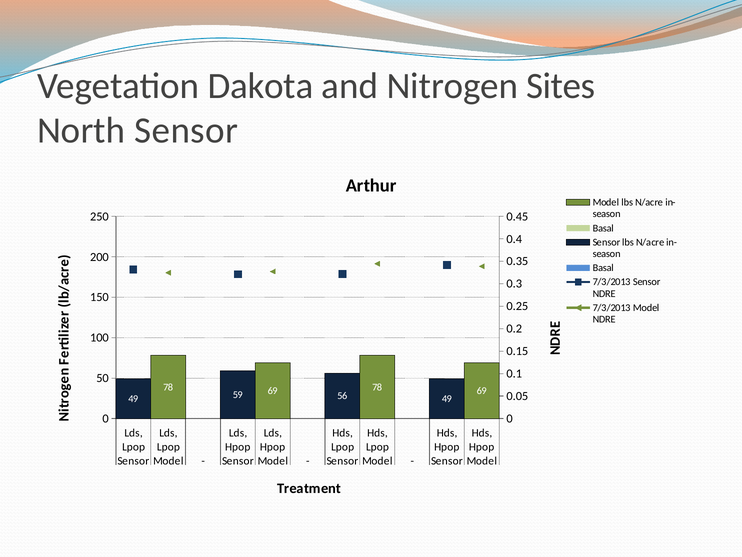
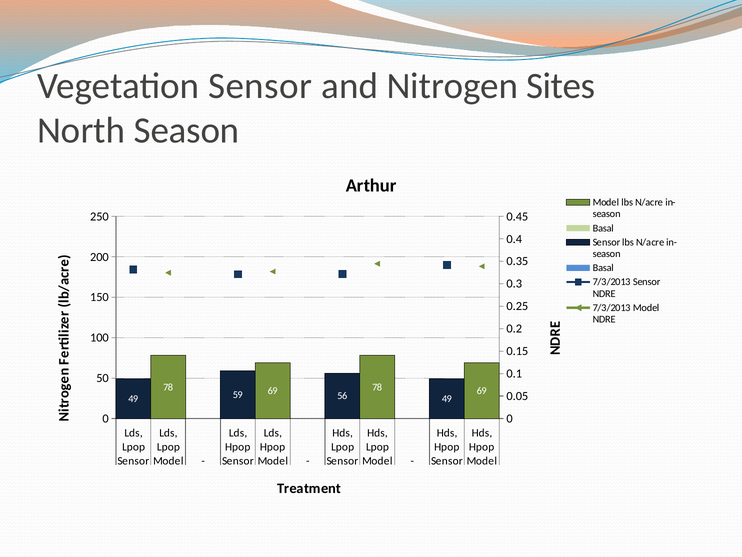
Vegetation Dakota: Dakota -> Sensor
North Sensor: Sensor -> Season
